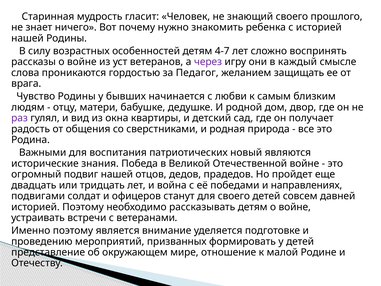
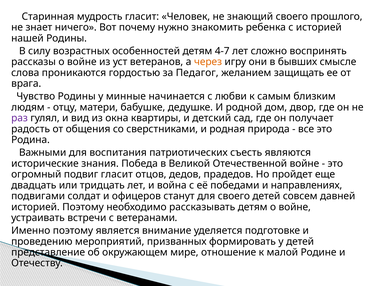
через colour: purple -> orange
каждый: каждый -> бывших
бывших: бывших -> минные
новый: новый -> съесть
подвиг нашей: нашей -> гласит
